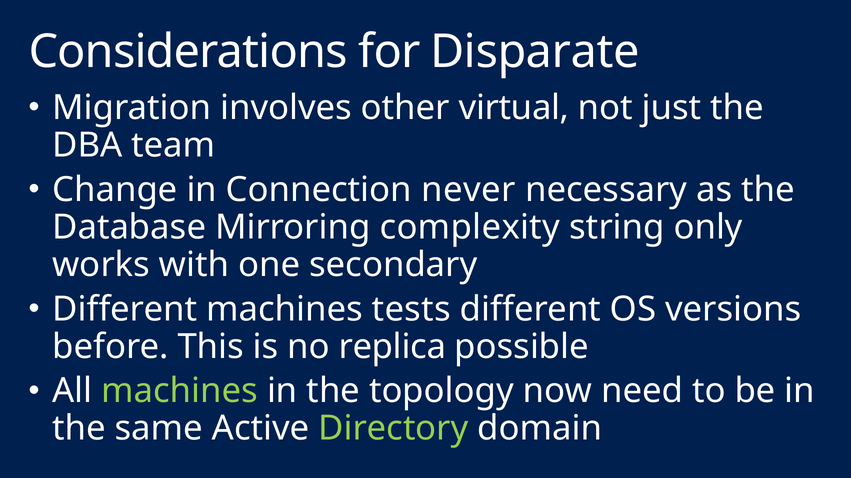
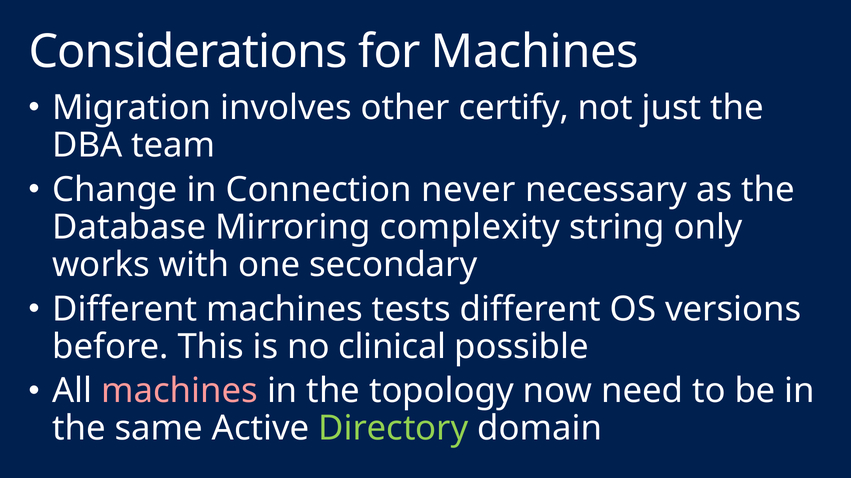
for Disparate: Disparate -> Machines
virtual: virtual -> certify
replica: replica -> clinical
machines at (180, 392) colour: light green -> pink
